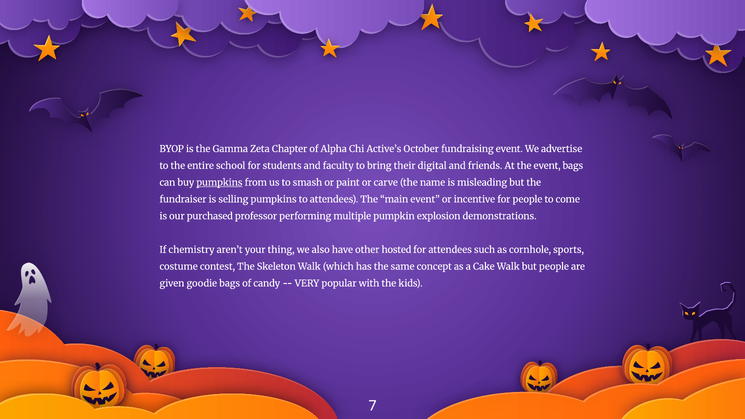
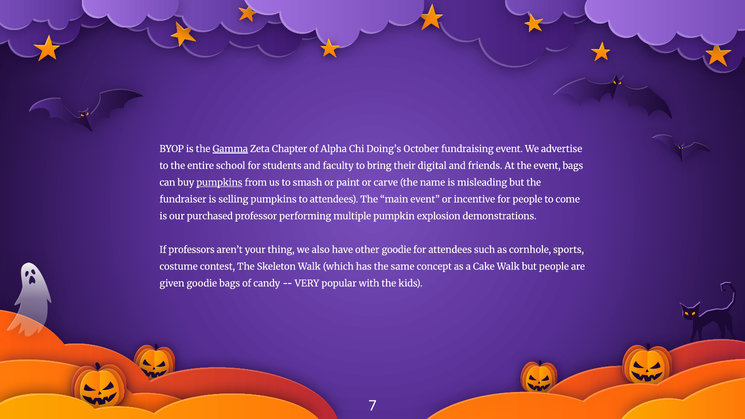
Gamma underline: none -> present
Active’s: Active’s -> Doing’s
chemistry: chemistry -> professors
other hosted: hosted -> goodie
